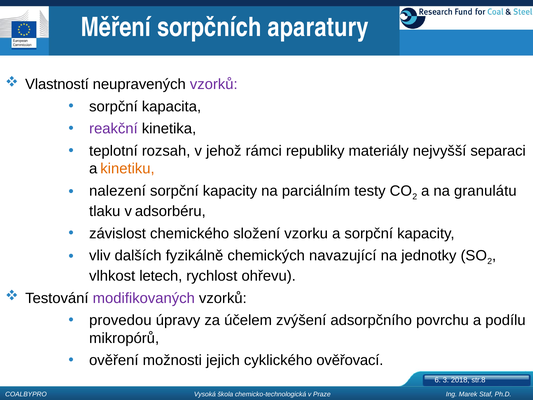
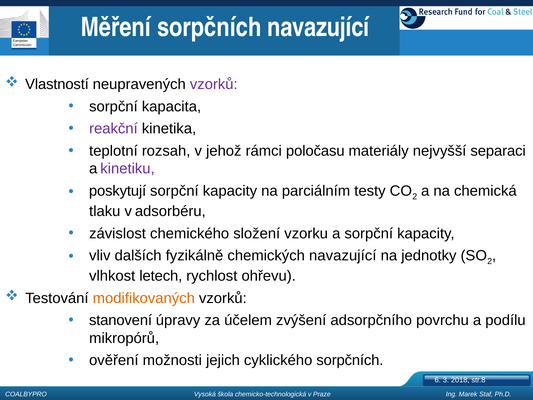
sorpčních aparatury: aparatury -> navazující
republiky: republiky -> poločasu
kinetiku colour: orange -> purple
nalezení: nalezení -> poskytují
granulátu: granulátu -> chemická
modifikovaných colour: purple -> orange
provedou: provedou -> stanovení
cyklického ověřovací: ověřovací -> sorpčních
